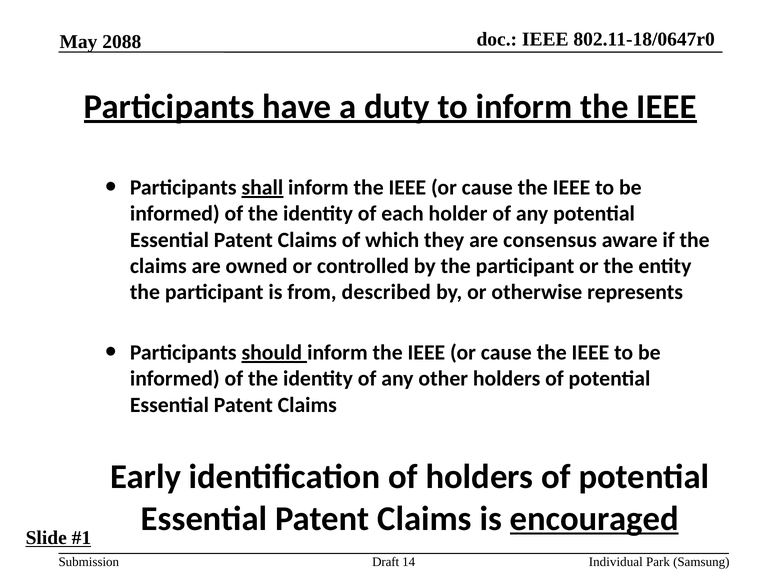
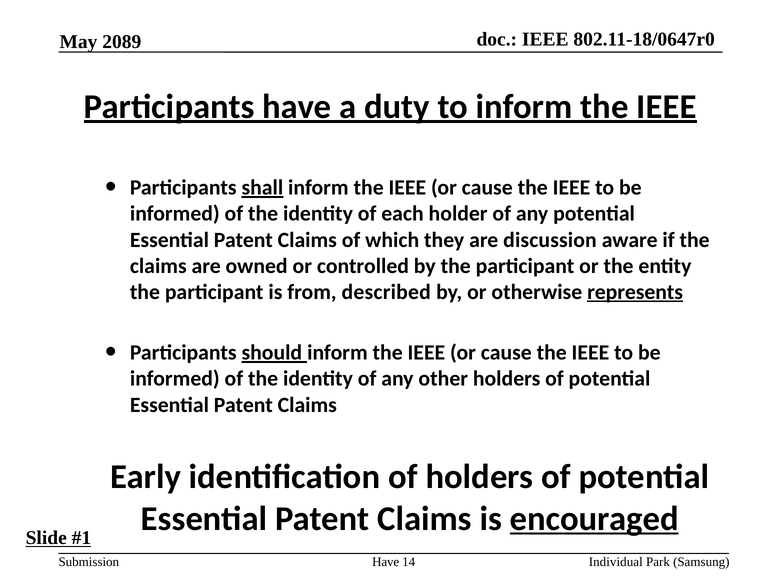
2088: 2088 -> 2089
consensus: consensus -> discussion
represents underline: none -> present
Draft at (386, 562): Draft -> Have
